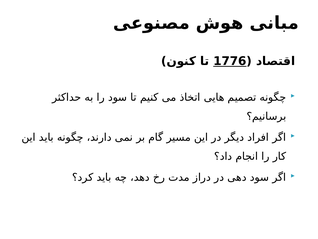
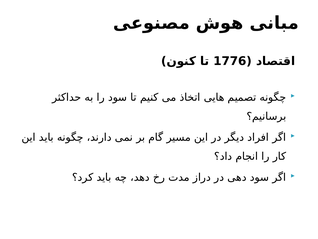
1776 underline: present -> none
